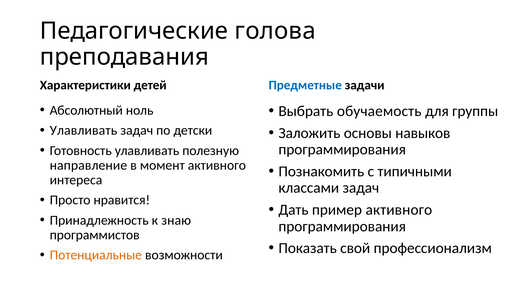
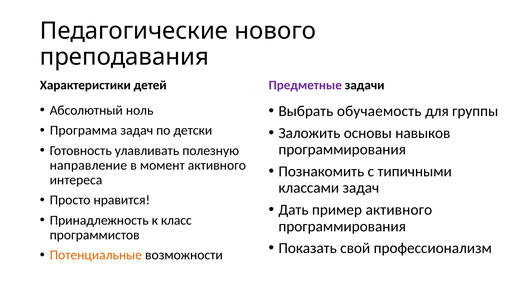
голова: голова -> нового
Предметные colour: blue -> purple
Улавливать at (83, 131): Улавливать -> Программа
знаю: знаю -> класс
